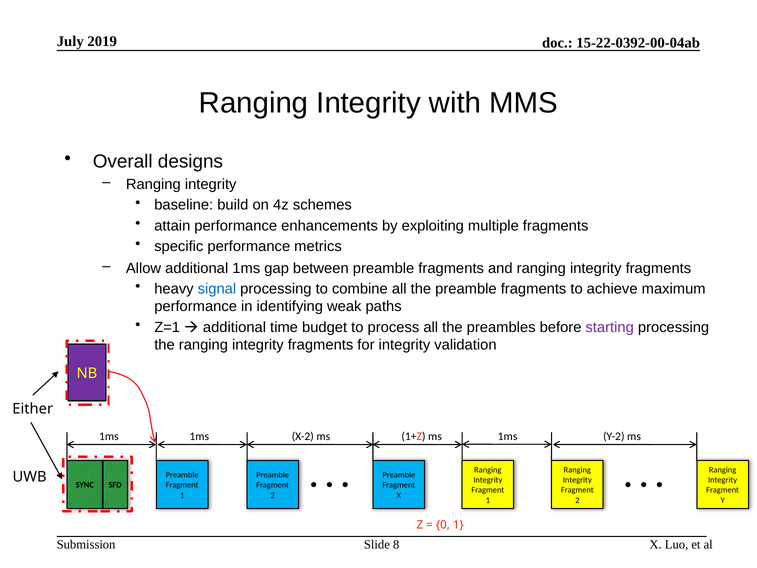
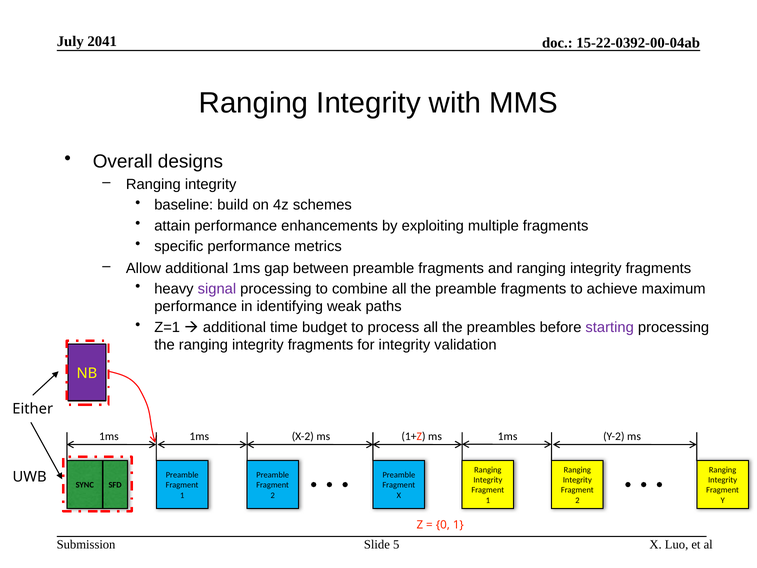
2019: 2019 -> 2041
signal colour: blue -> purple
8: 8 -> 5
